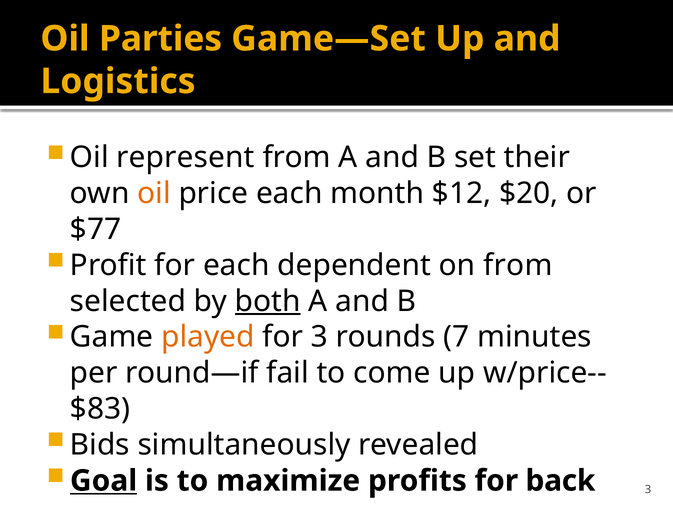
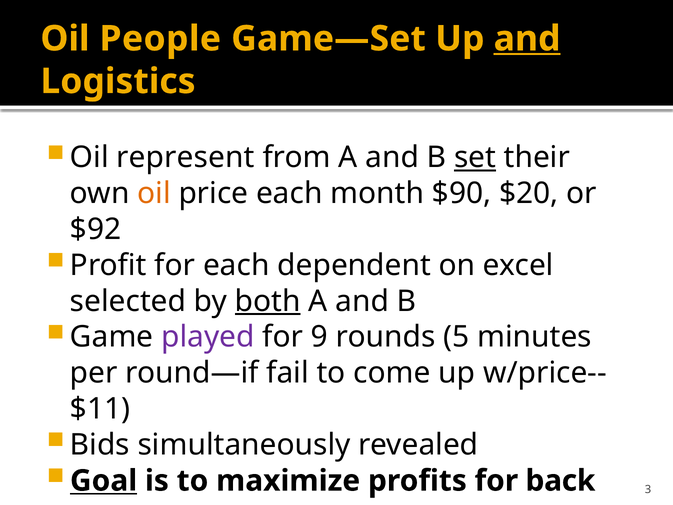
Parties: Parties -> People
and at (527, 39) underline: none -> present
set underline: none -> present
$12: $12 -> $90
$77: $77 -> $92
on from: from -> excel
played colour: orange -> purple
for 3: 3 -> 9
7: 7 -> 5
$83: $83 -> $11
